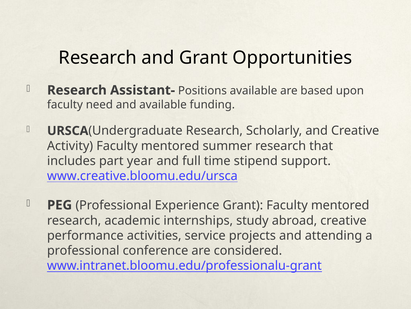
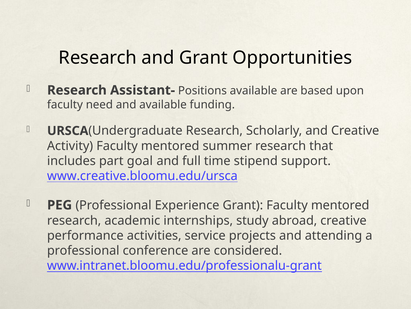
year: year -> goal
